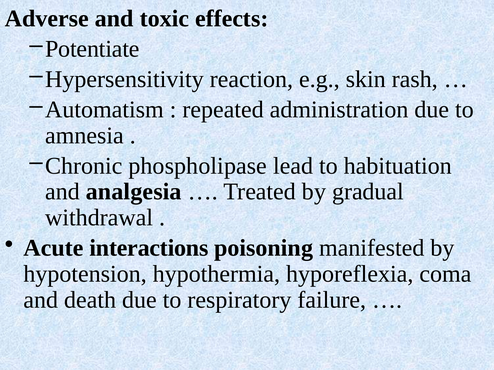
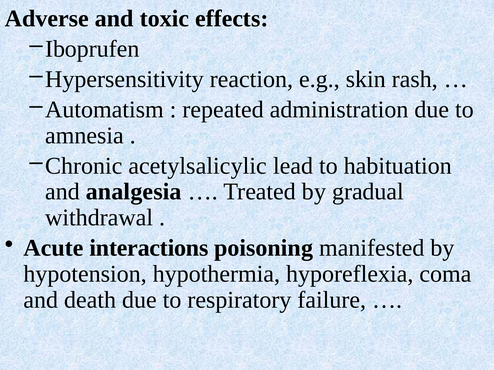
Potentiate: Potentiate -> Iboprufen
phospholipase: phospholipase -> acetylsalicylic
